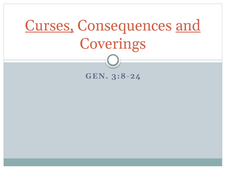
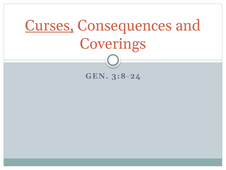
and underline: present -> none
